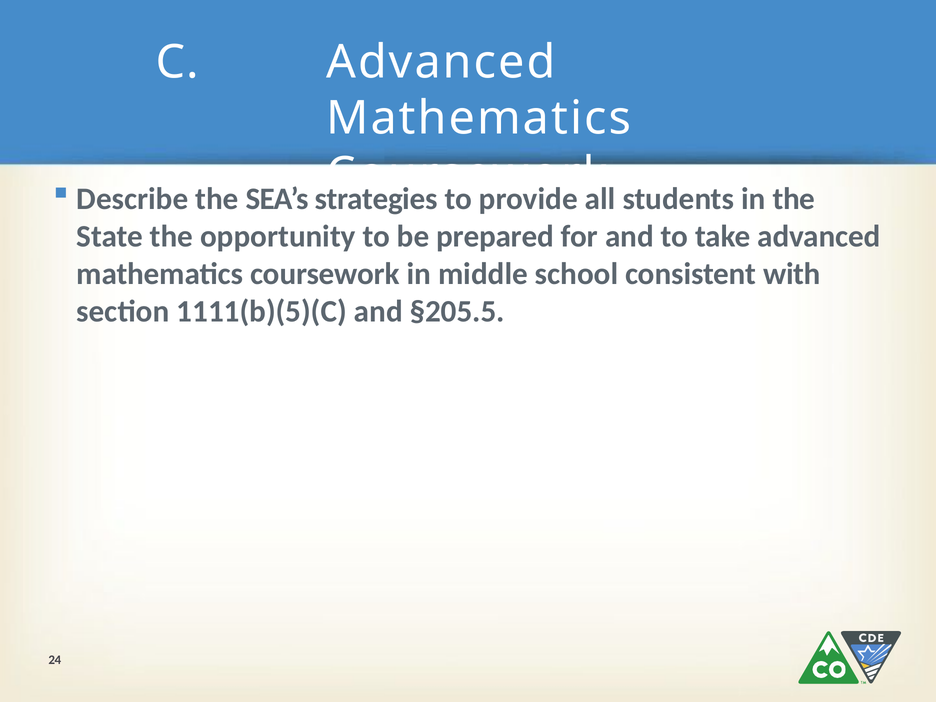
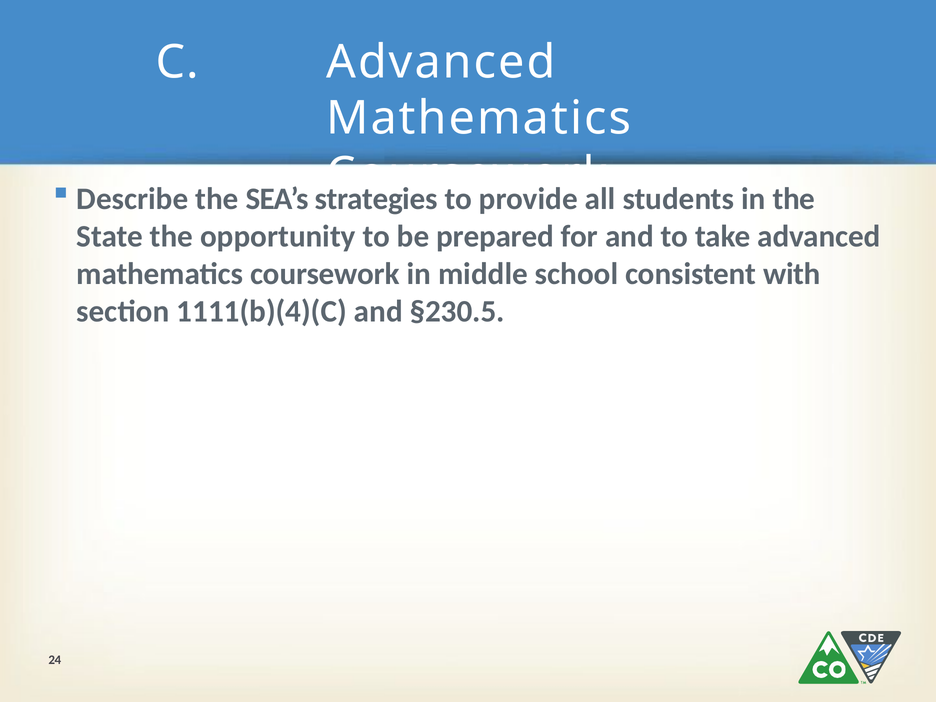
1111(b)(5)(C: 1111(b)(5)(C -> 1111(b)(4)(C
§205.5: §205.5 -> §230.5
